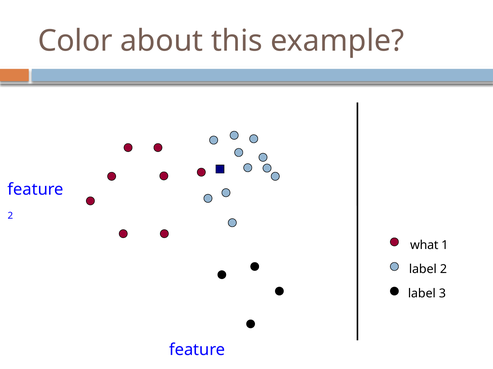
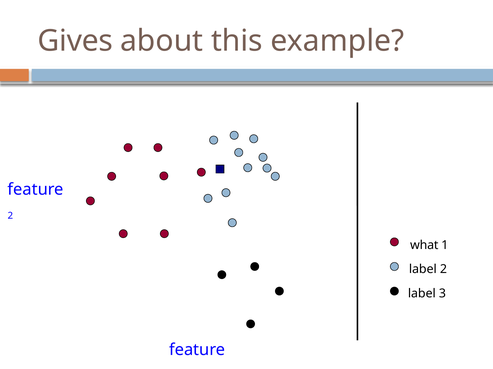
Color: Color -> Gives
